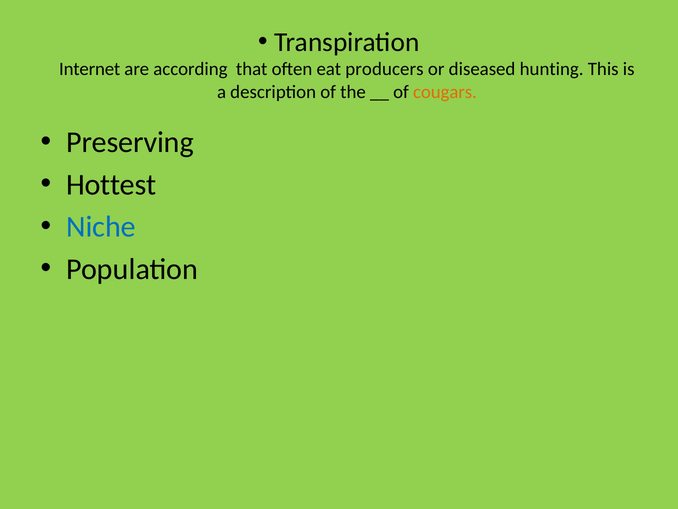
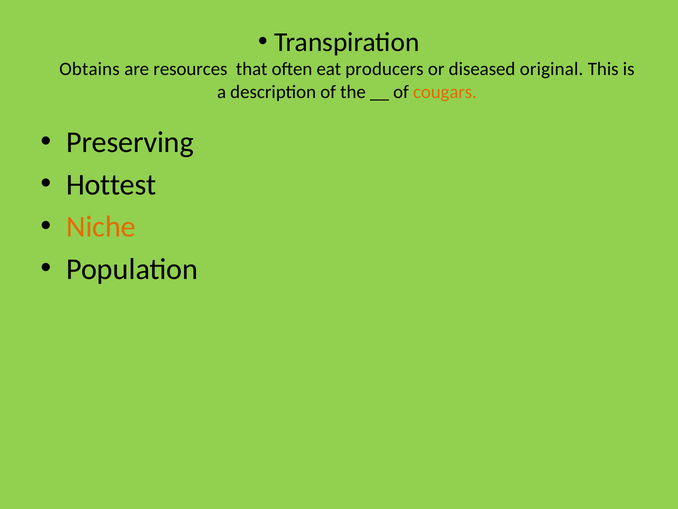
Internet: Internet -> Obtains
according: according -> resources
hunting: hunting -> original
Niche colour: blue -> orange
